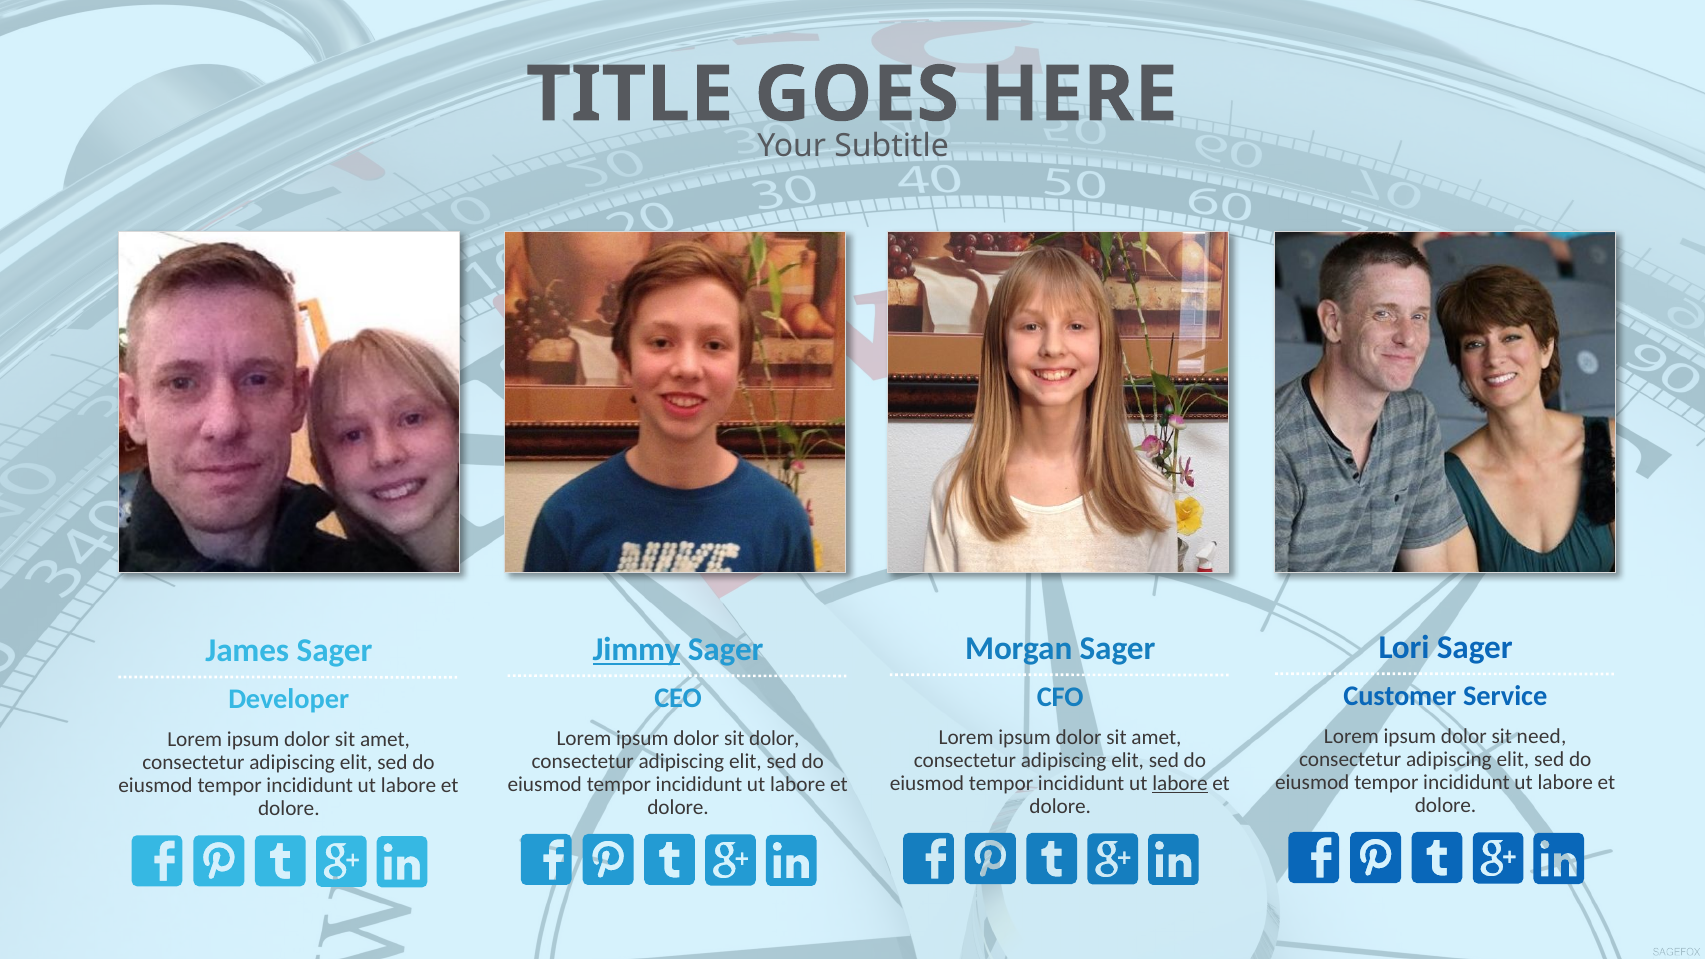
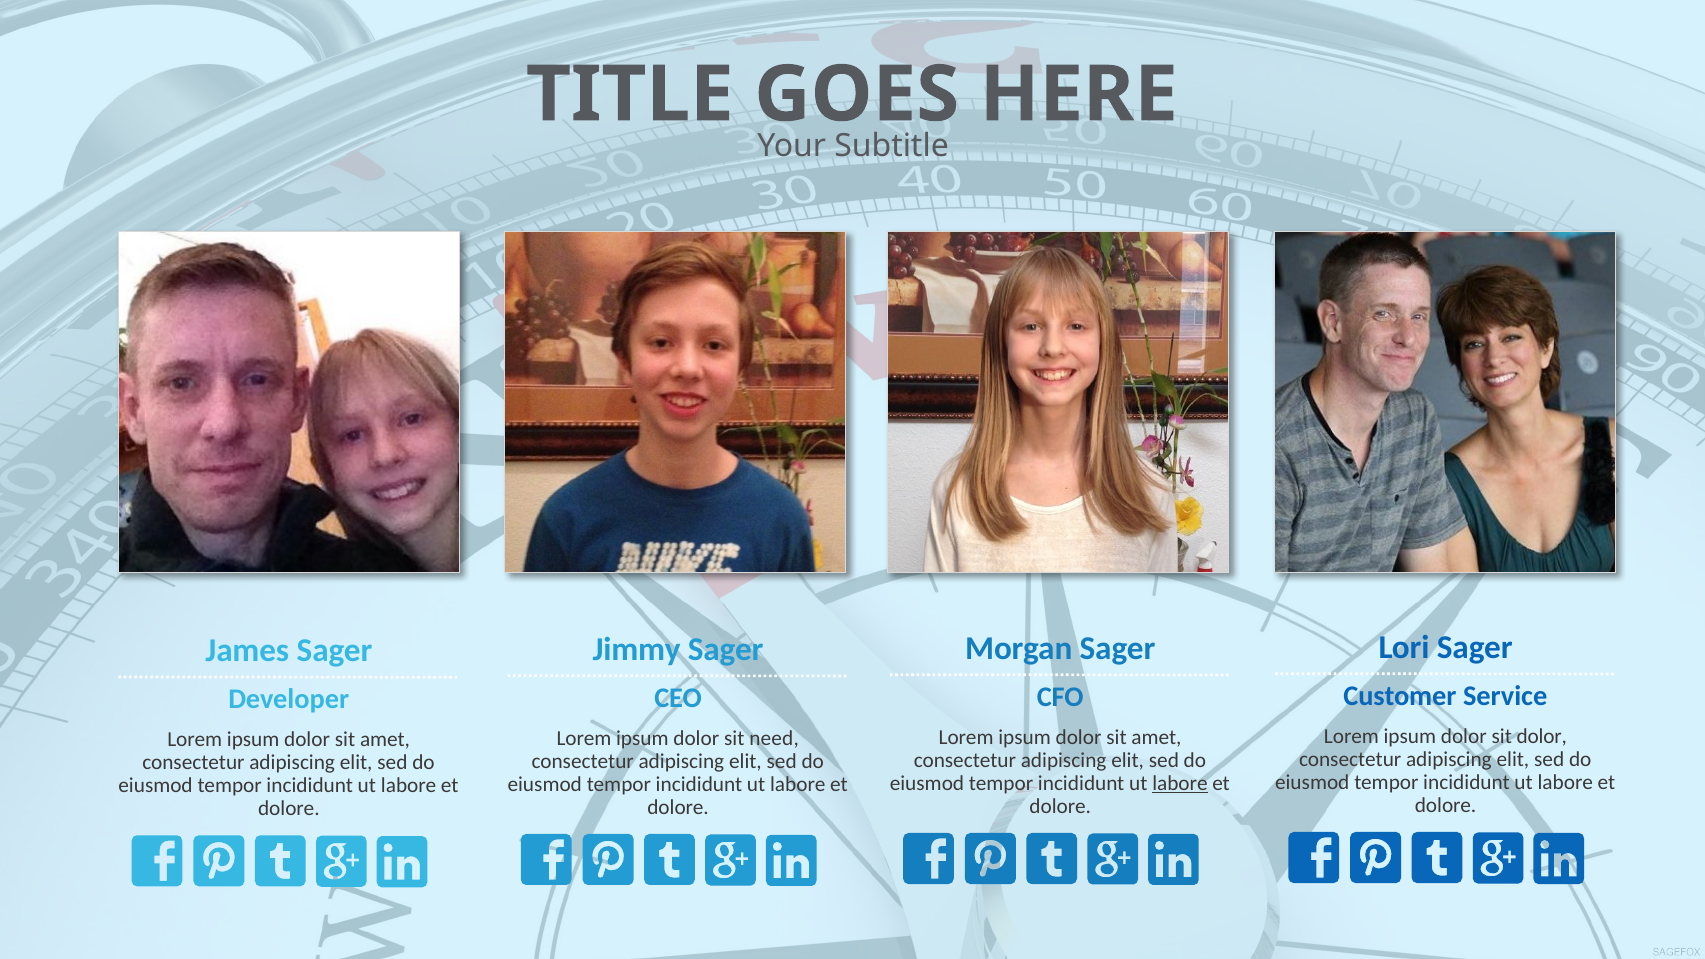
Jimmy underline: present -> none
sit need: need -> dolor
sit dolor: dolor -> need
